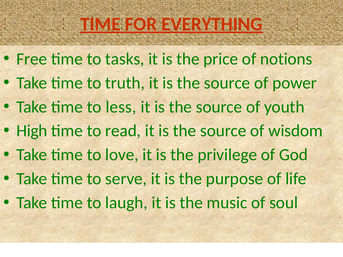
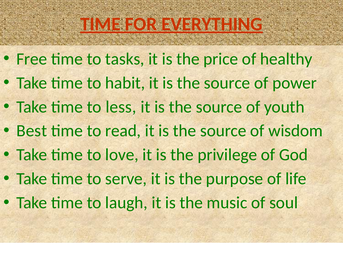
notions: notions -> healthy
truth: truth -> habit
High: High -> Best
